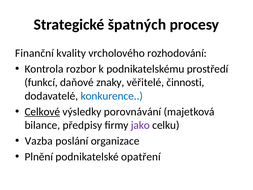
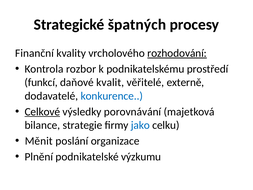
rozhodování underline: none -> present
znaky: znaky -> kvalit
činnosti: činnosti -> externě
předpisy: předpisy -> strategie
jako colour: purple -> blue
Vazba: Vazba -> Měnit
opatření: opatření -> výzkumu
